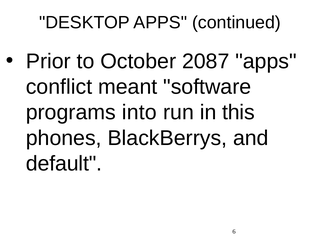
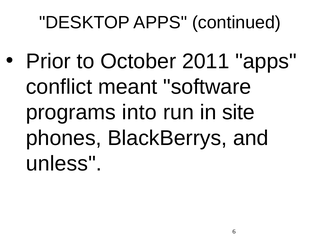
2087: 2087 -> 2011
this: this -> site
default: default -> unless
